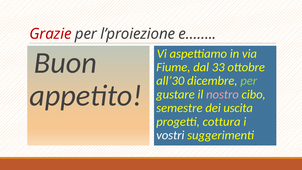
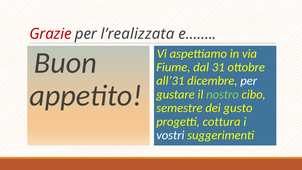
l’proiezione: l’proiezione -> l’realizzata
33: 33 -> 31
all’30: all’30 -> all’31
per at (249, 81) colour: light green -> white
nostro colour: pink -> light green
uscita: uscita -> gusto
